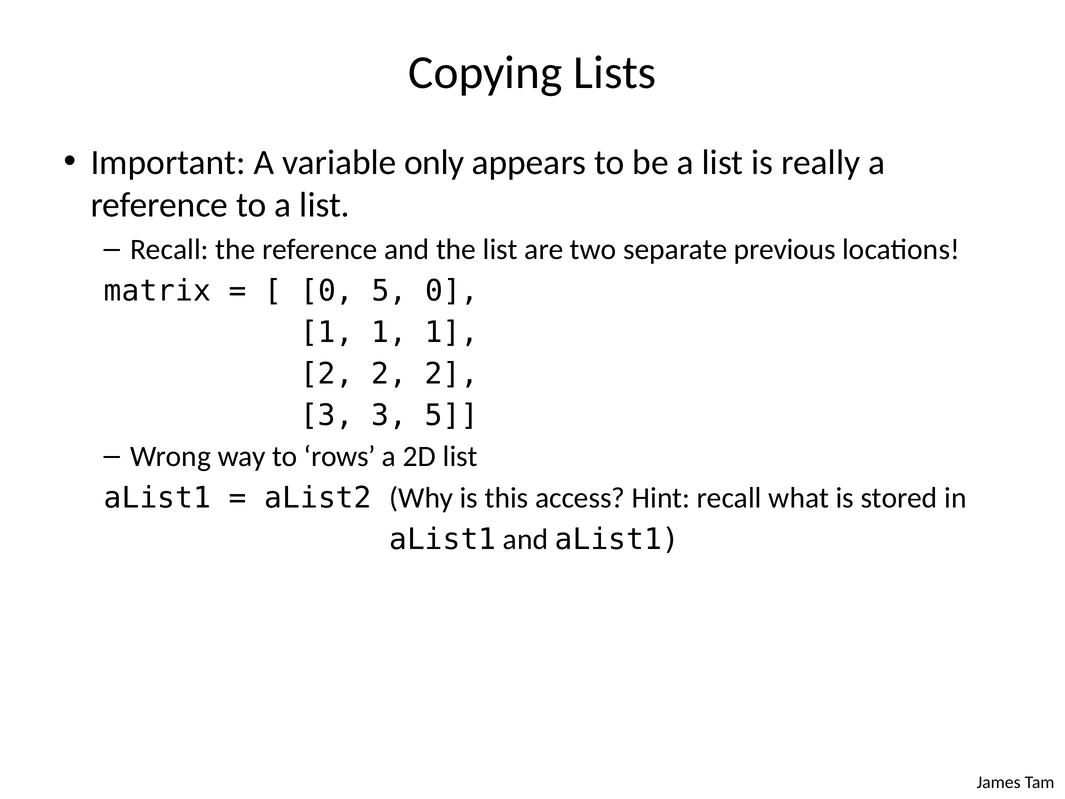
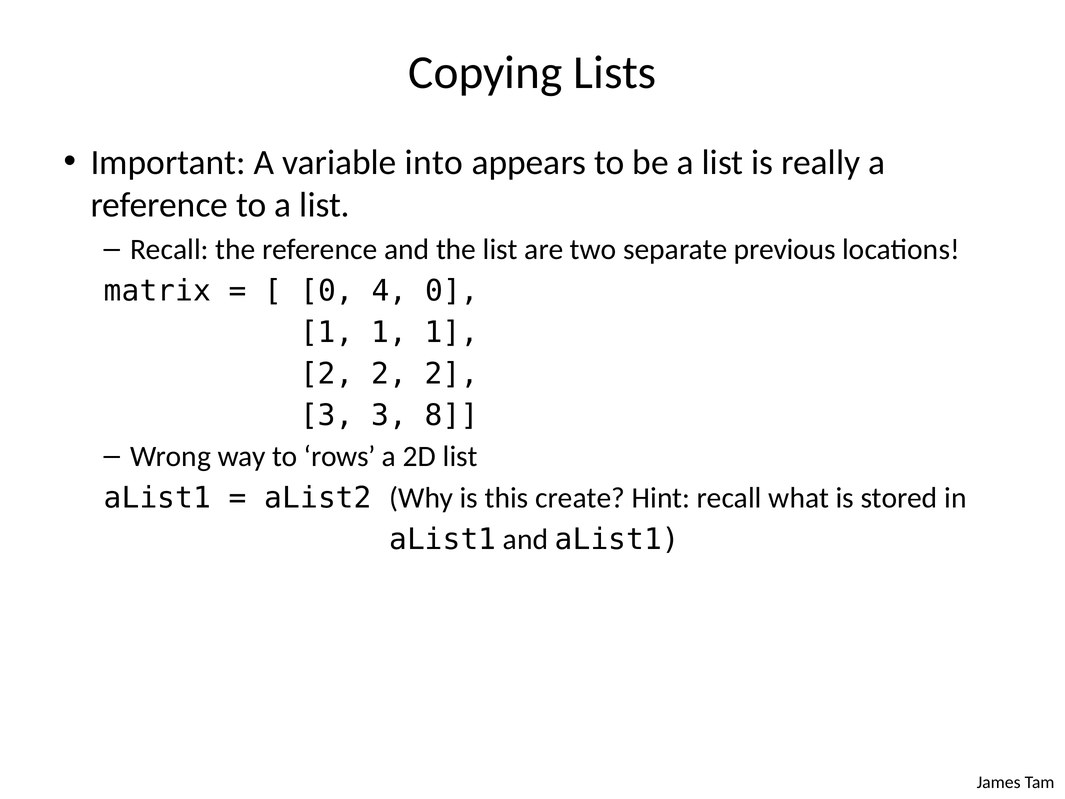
only: only -> into
0 5: 5 -> 4
3 5: 5 -> 8
access: access -> create
